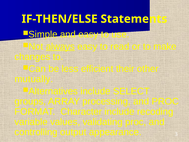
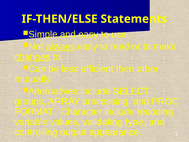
changes underline: none -> present
their: their -> then
validating proc: proc -> type
